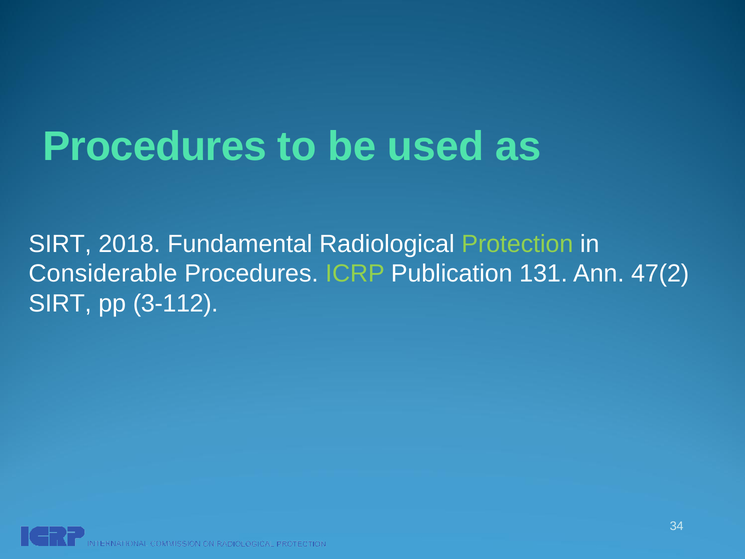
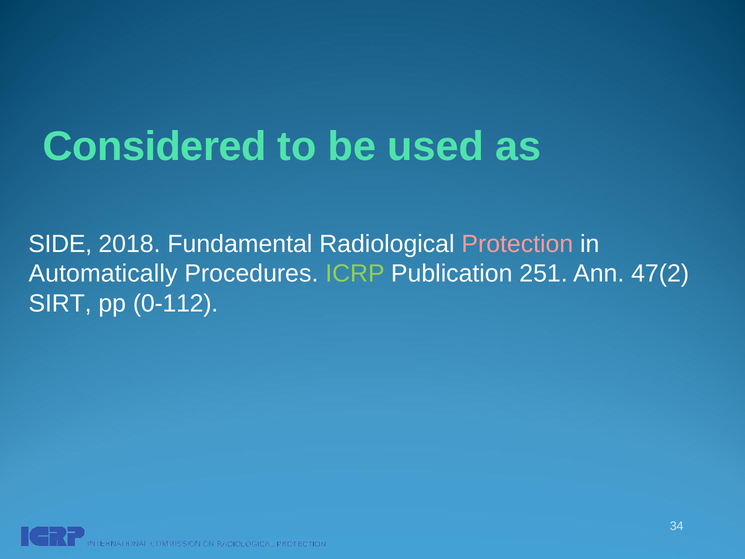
Procedures at (155, 147): Procedures -> Considered
SIRT at (60, 244): SIRT -> SIDE
Protection colour: light green -> pink
Considerable: Considerable -> Automatically
131: 131 -> 251
3-112: 3-112 -> 0-112
